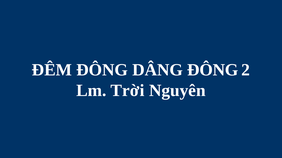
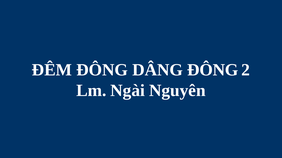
Trời: Trời -> Ngài
